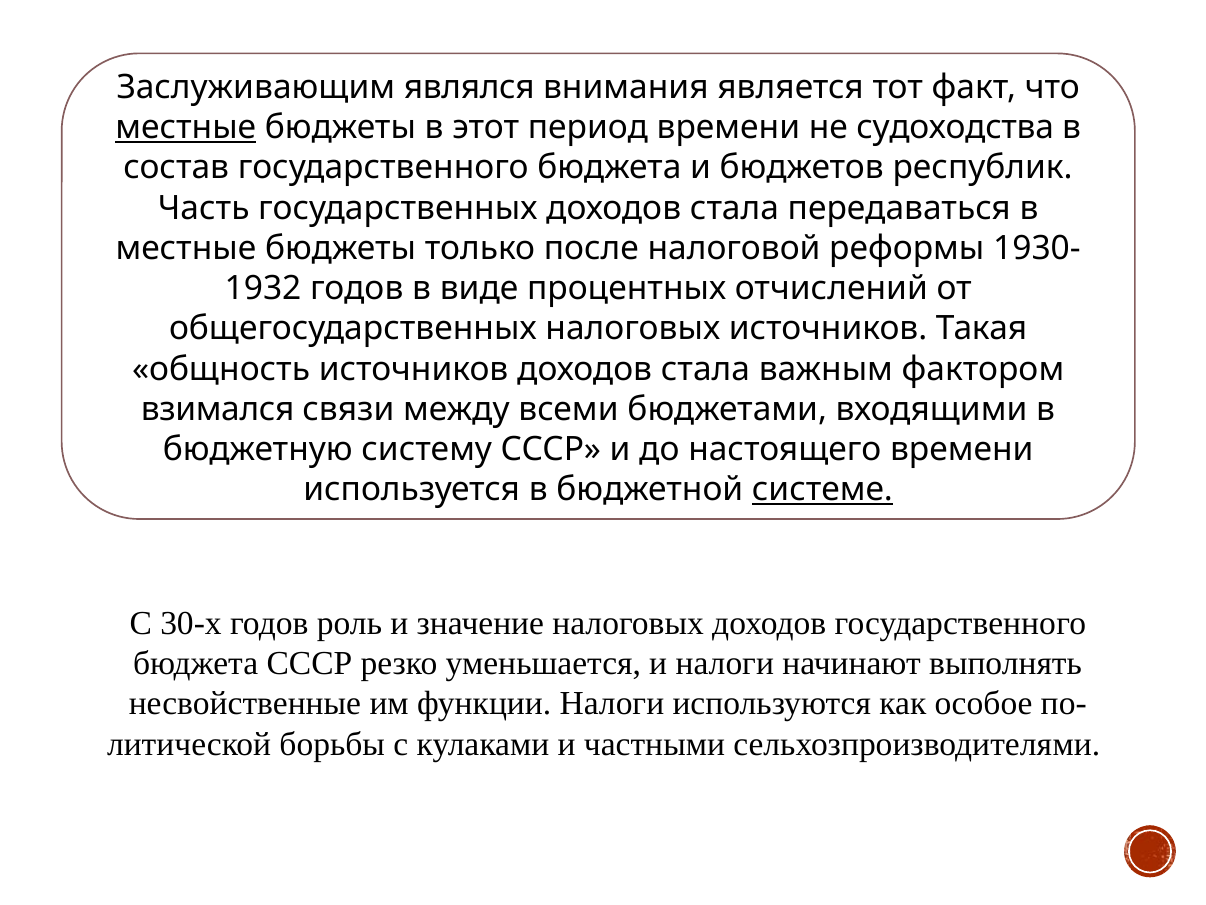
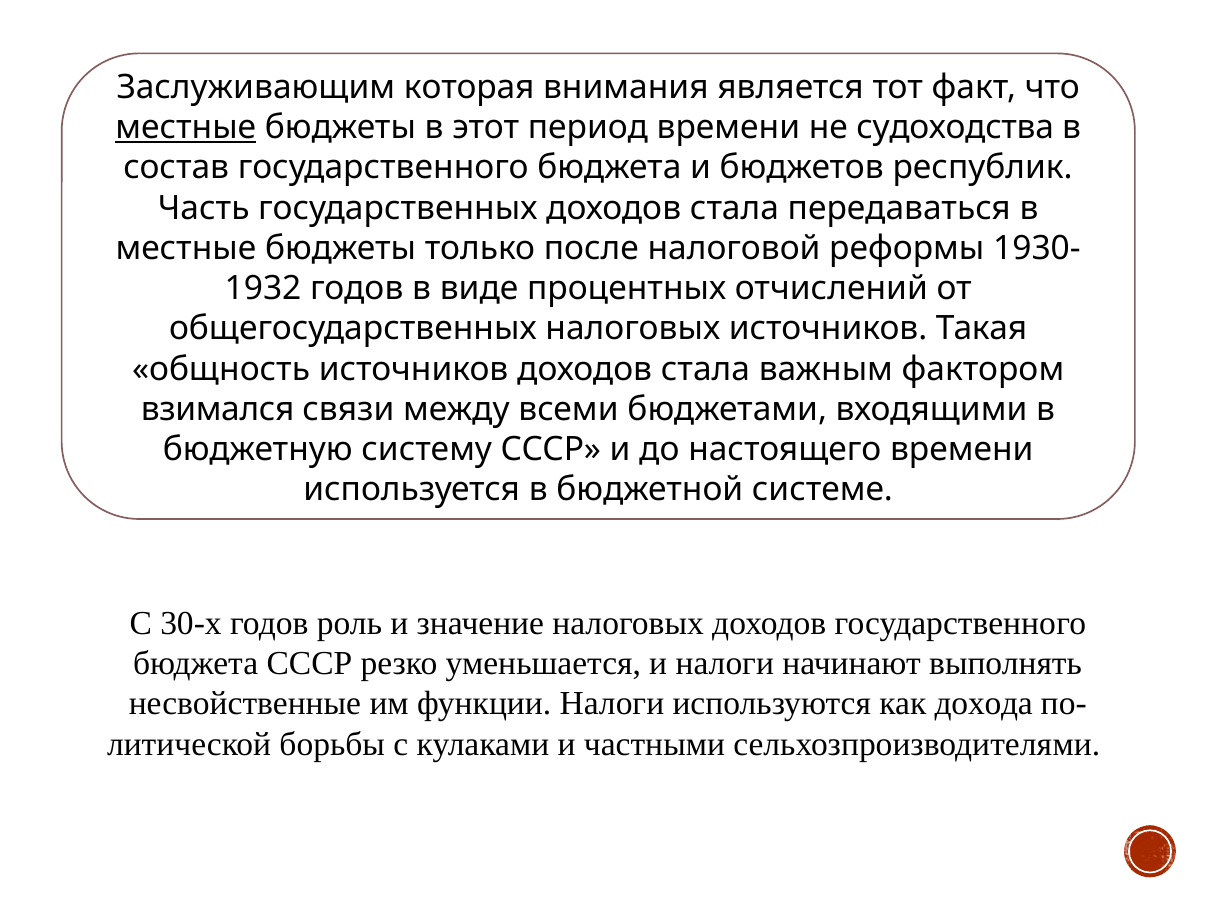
являлся: являлся -> которая
системе underline: present -> none
особое: особое -> дохода
